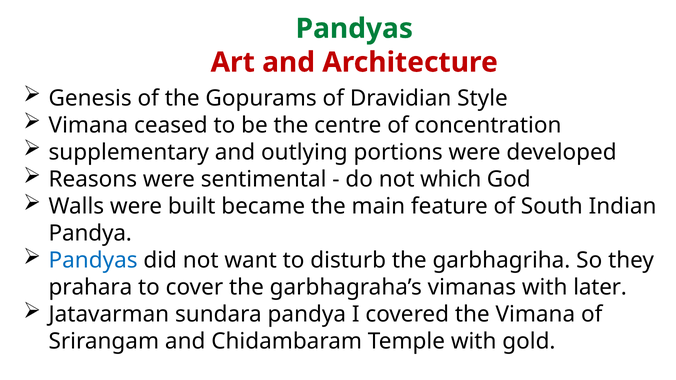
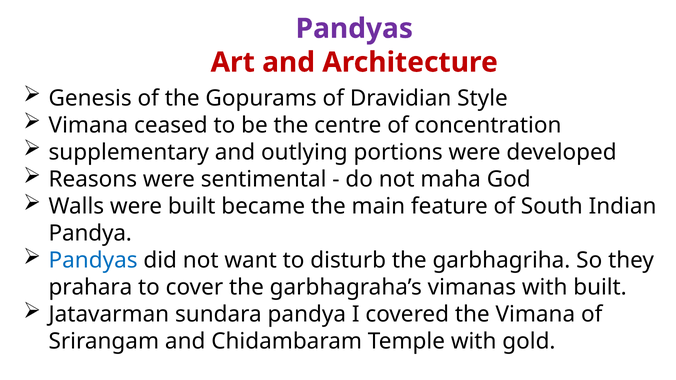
Pandyas at (354, 29) colour: green -> purple
which: which -> maha
with later: later -> built
